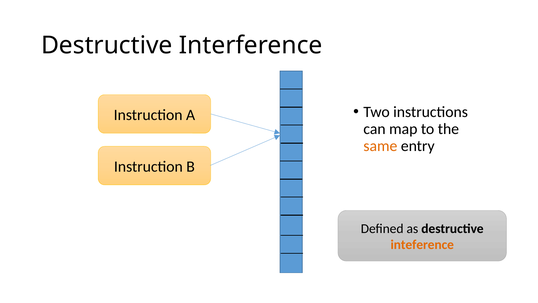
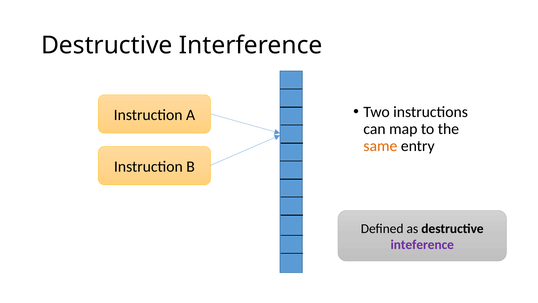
inteference colour: orange -> purple
